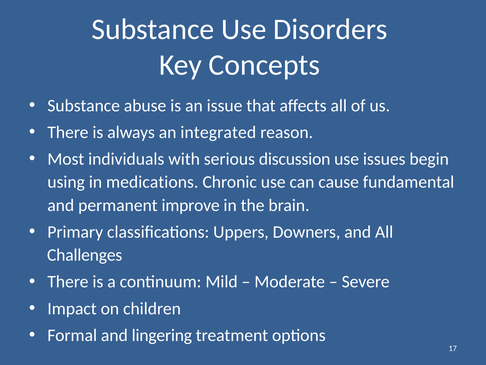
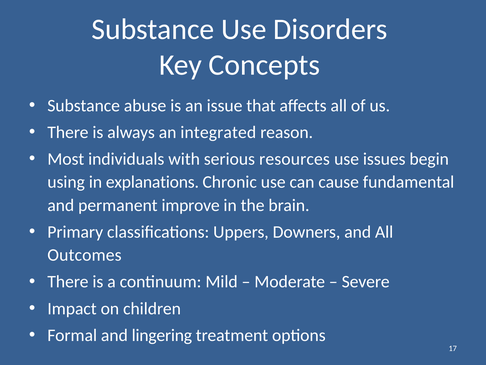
discussion: discussion -> resources
medications: medications -> explanations
Challenges: Challenges -> Outcomes
